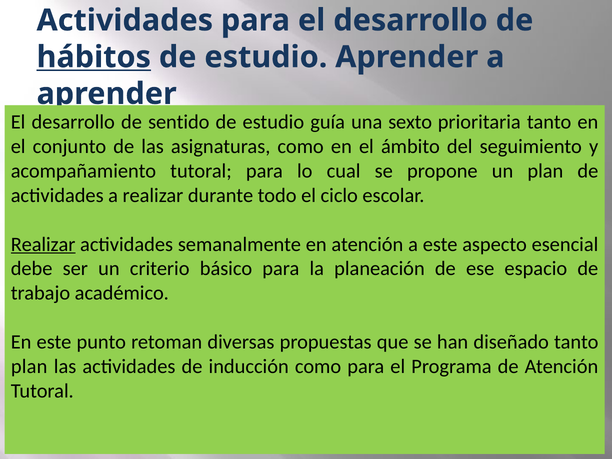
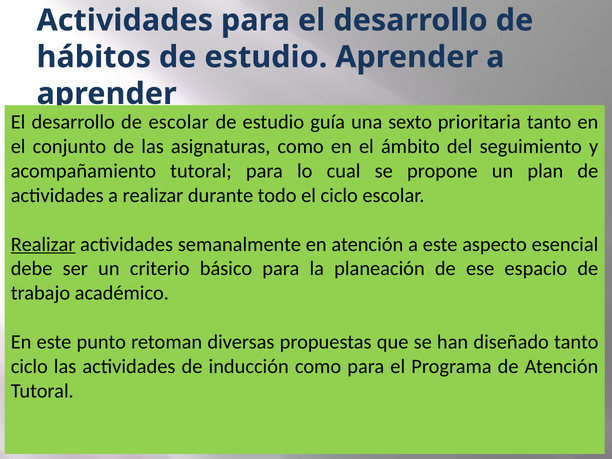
hábitos underline: present -> none
de sentido: sentido -> escolar
plan at (29, 367): plan -> ciclo
